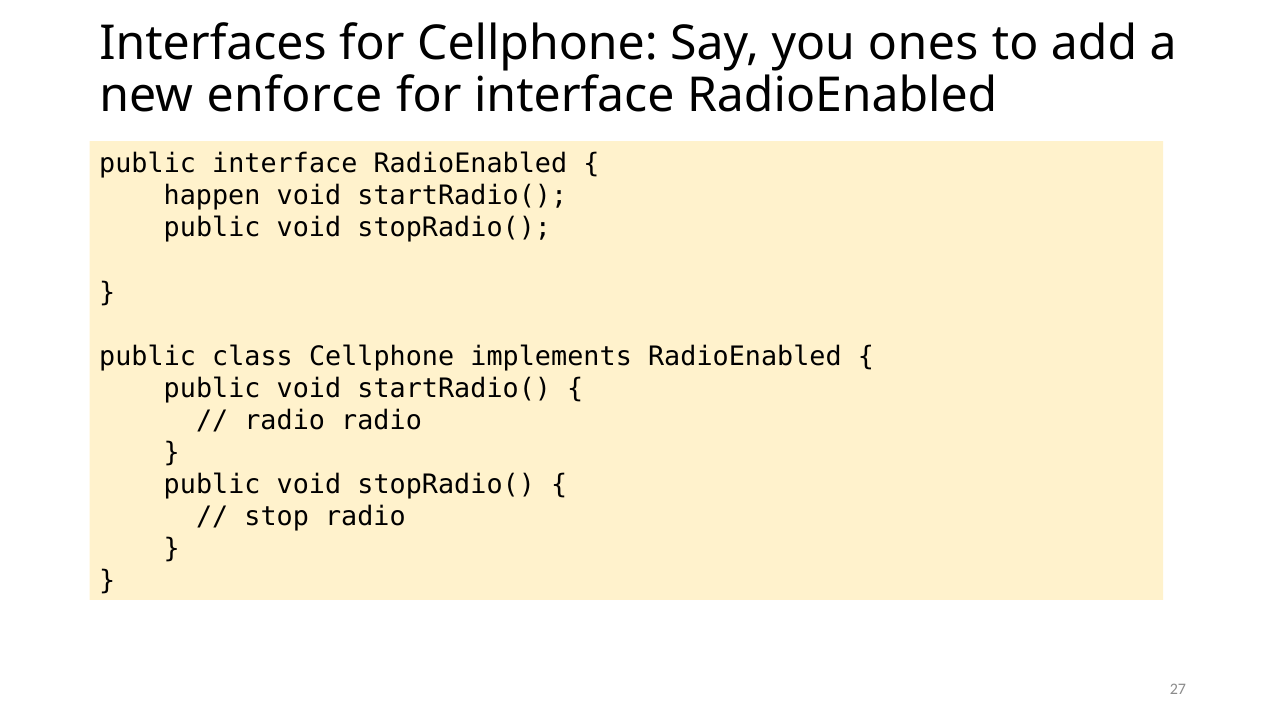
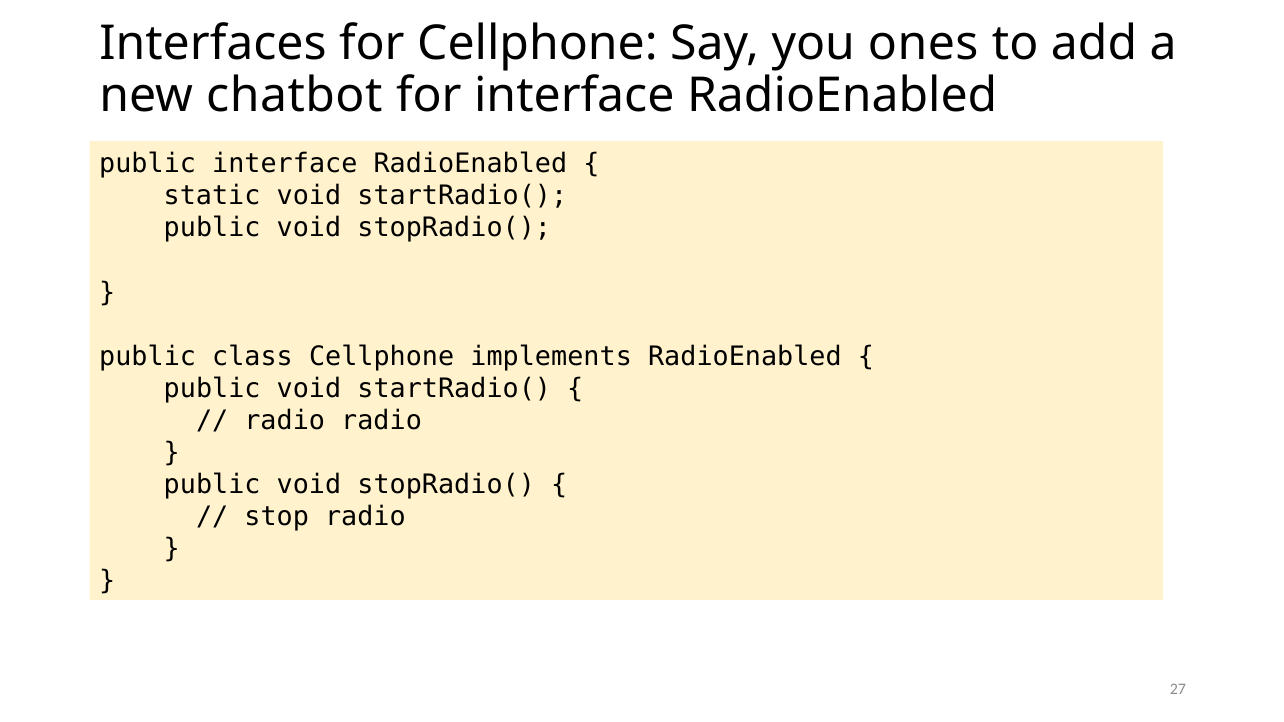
enforce: enforce -> chatbot
happen: happen -> static
